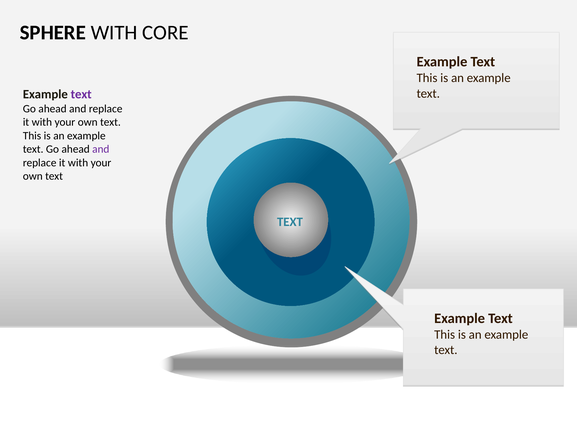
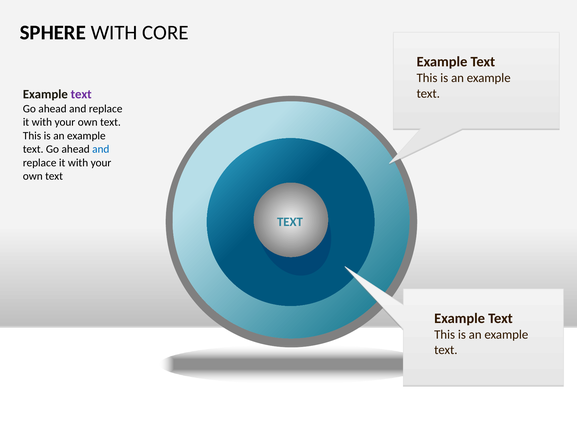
and at (101, 149) colour: purple -> blue
